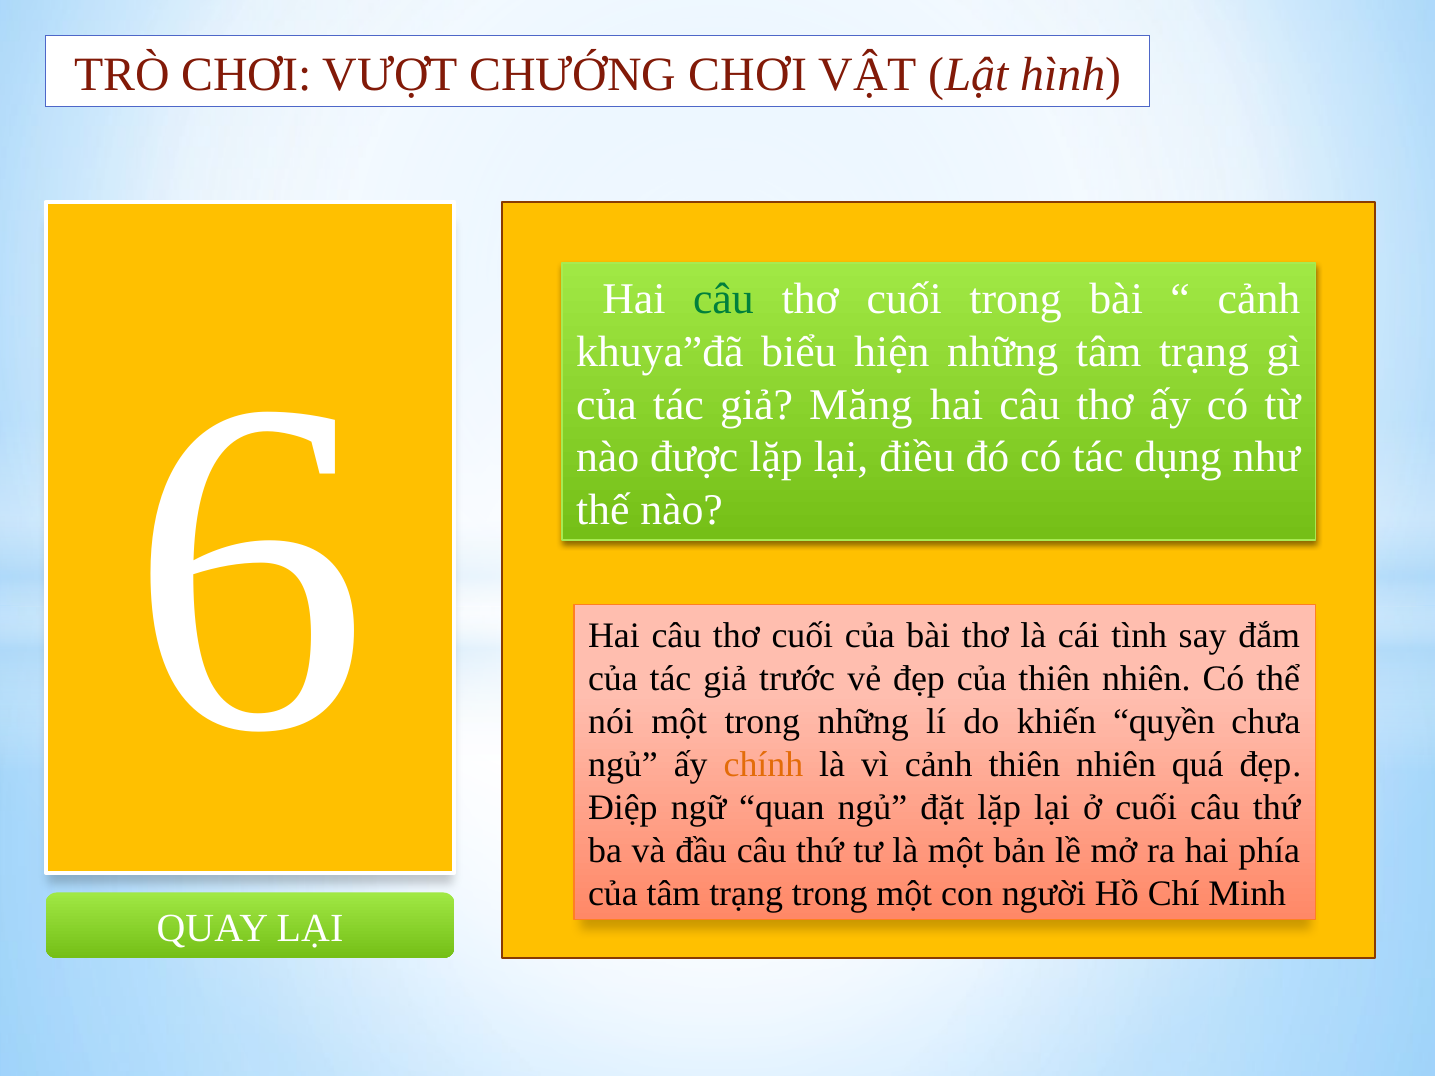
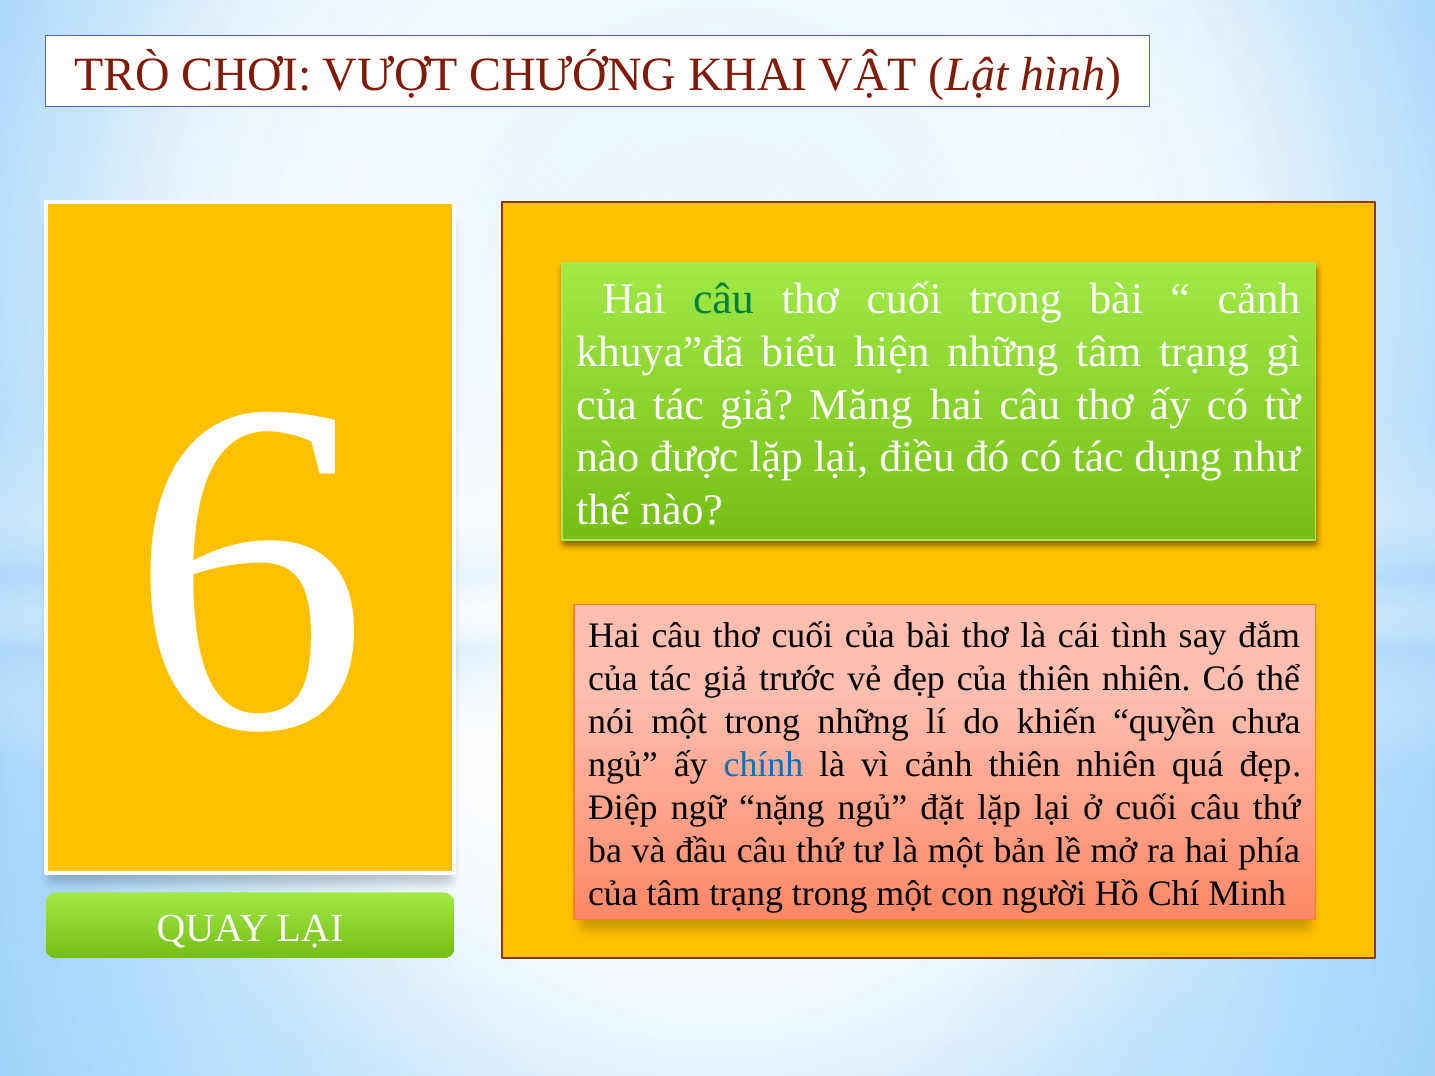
CHƯỚNG CHƠI: CHƠI -> KHAI
chính colour: orange -> blue
quan: quan -> nặng
